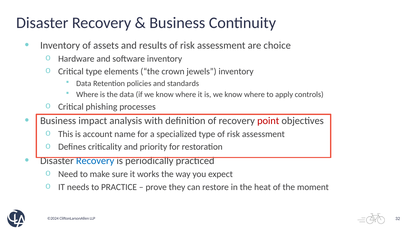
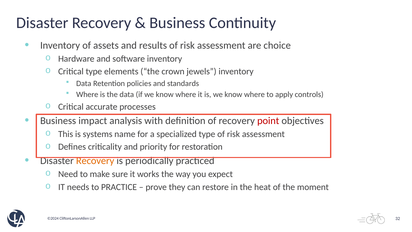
phishing: phishing -> accurate
account: account -> systems
Recovery at (95, 161) colour: blue -> orange
